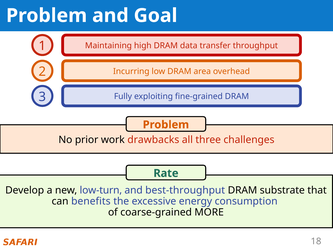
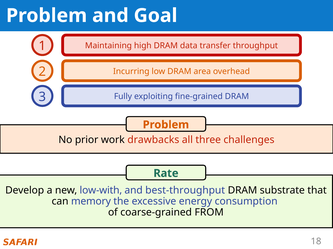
low-turn: low-turn -> low-with
benefits: benefits -> memory
MORE: MORE -> FROM
